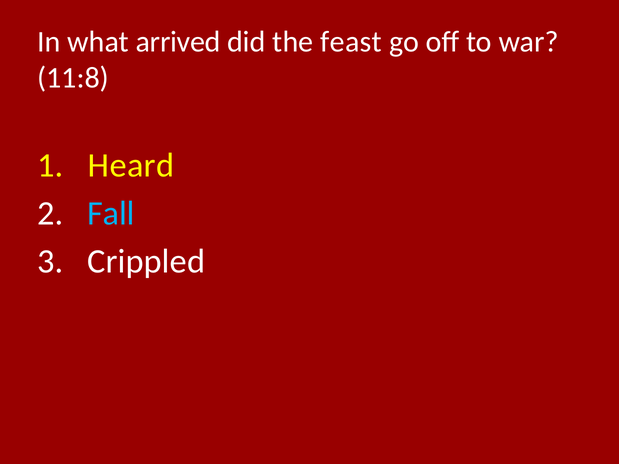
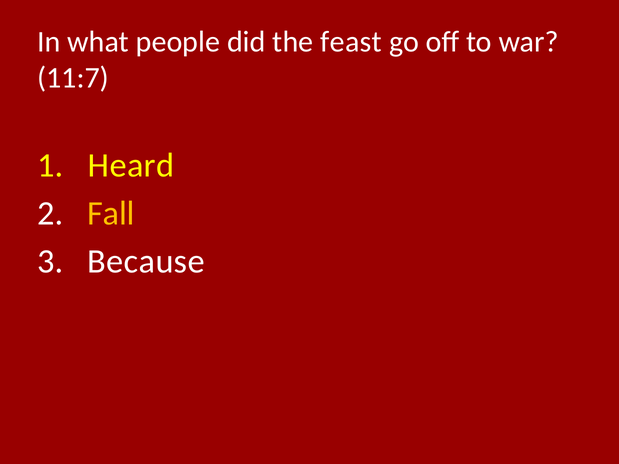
arrived: arrived -> people
11:8: 11:8 -> 11:7
Fall colour: light blue -> yellow
Crippled: Crippled -> Because
